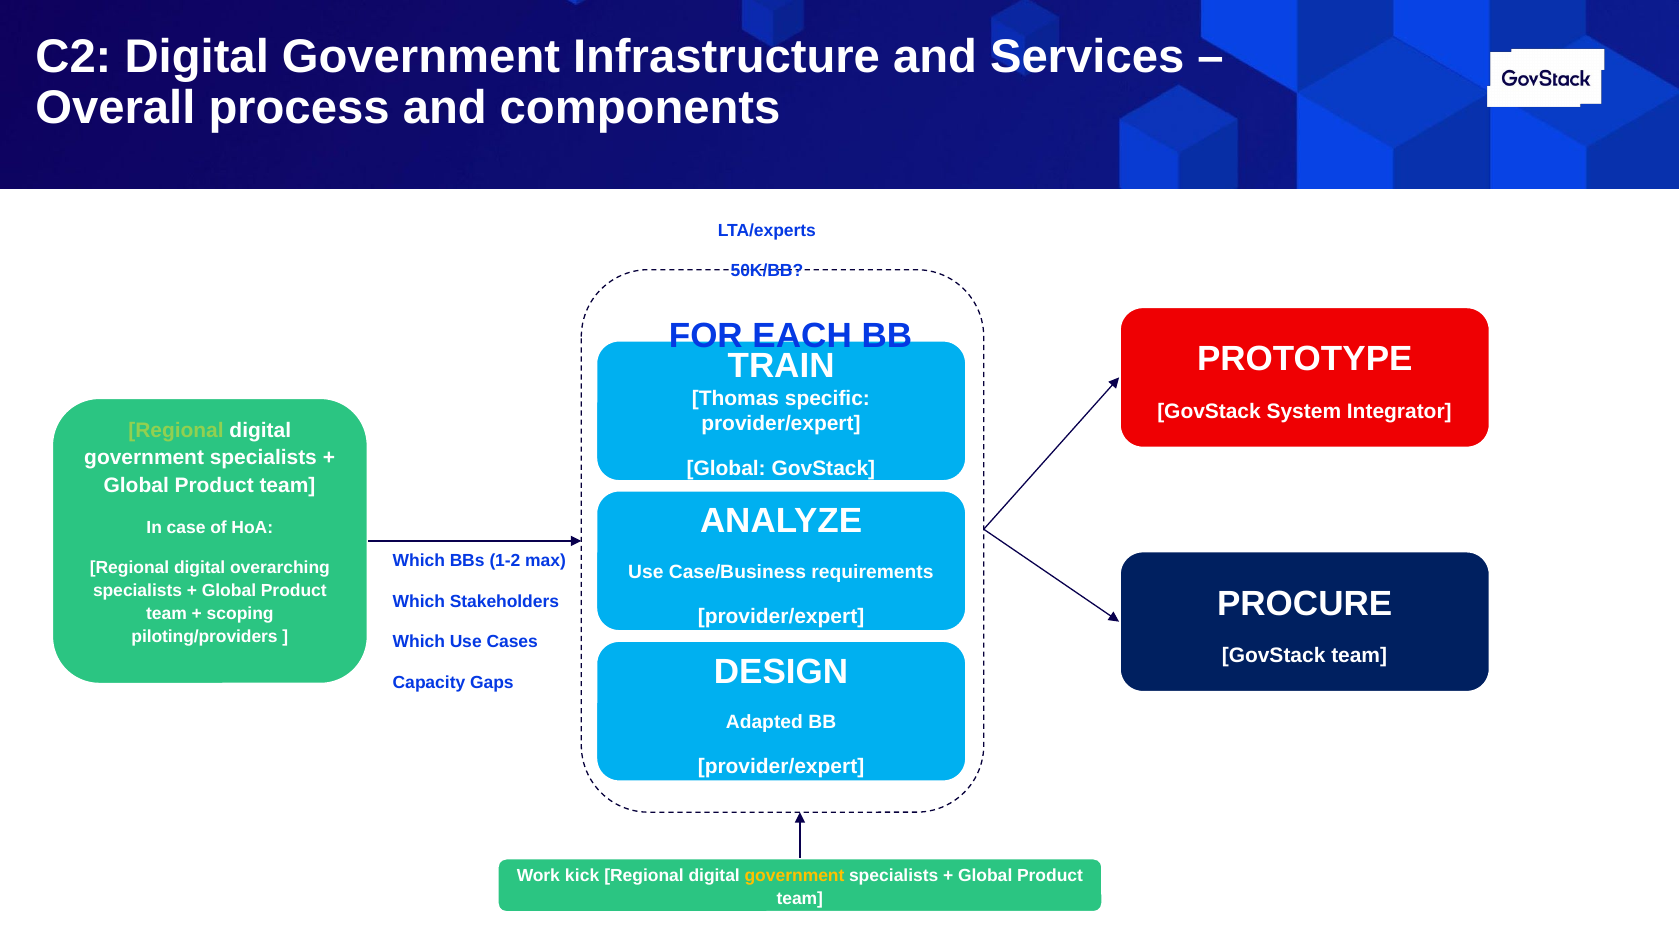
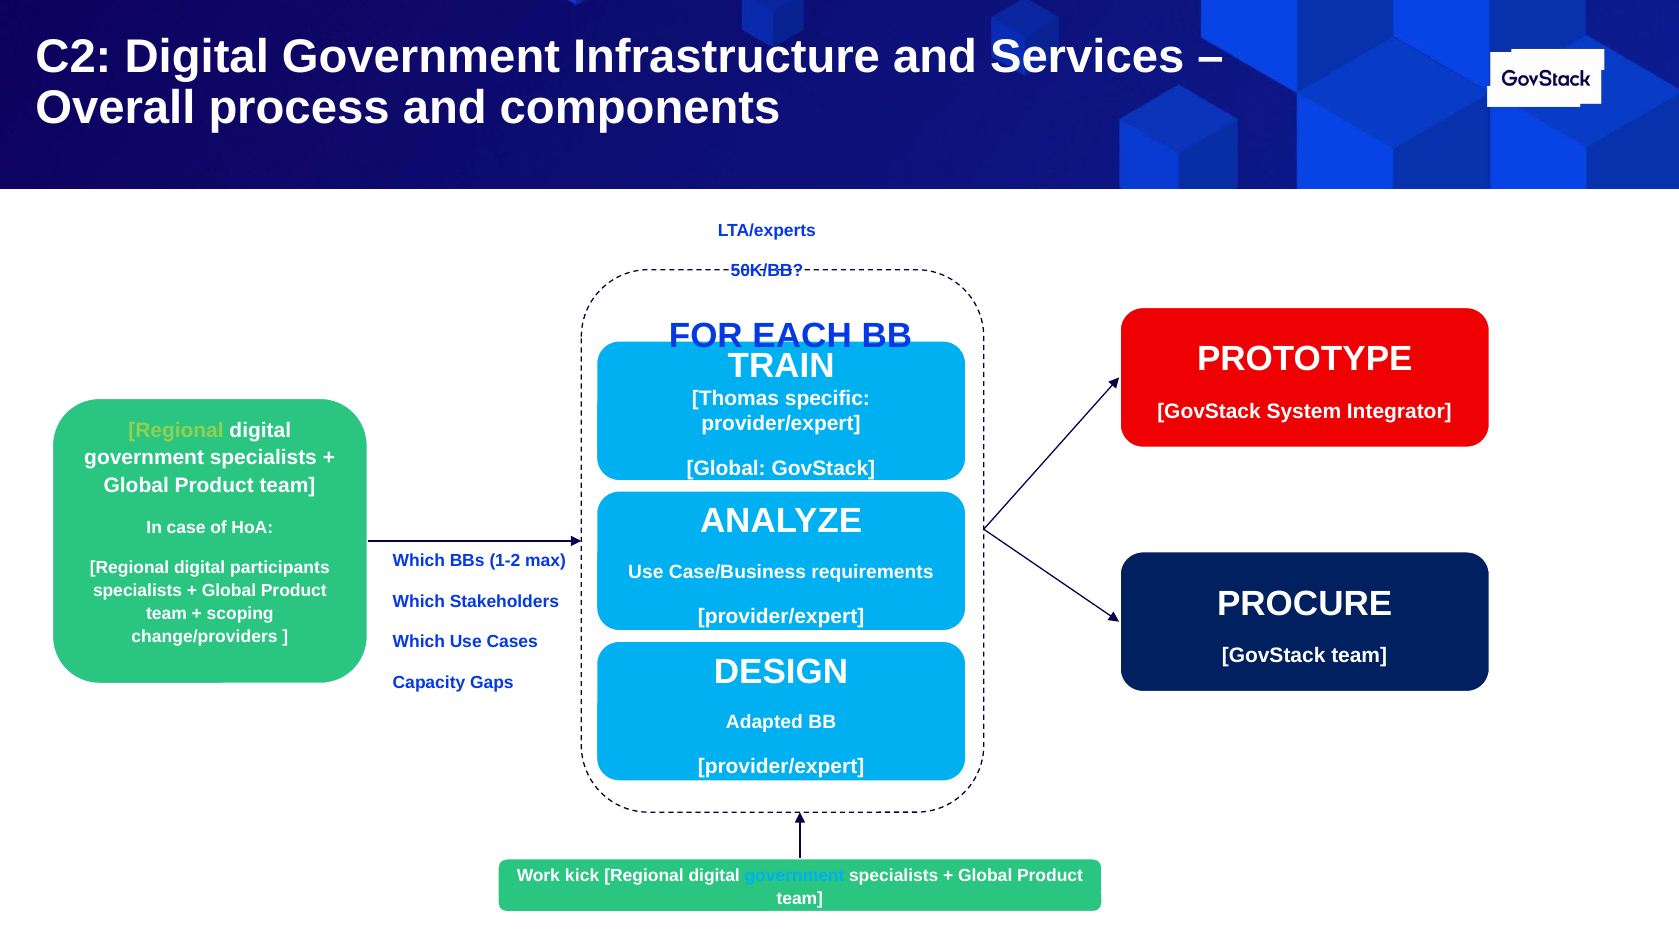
overarching: overarching -> participants
piloting/providers: piloting/providers -> change/providers
government at (795, 876) colour: yellow -> light blue
